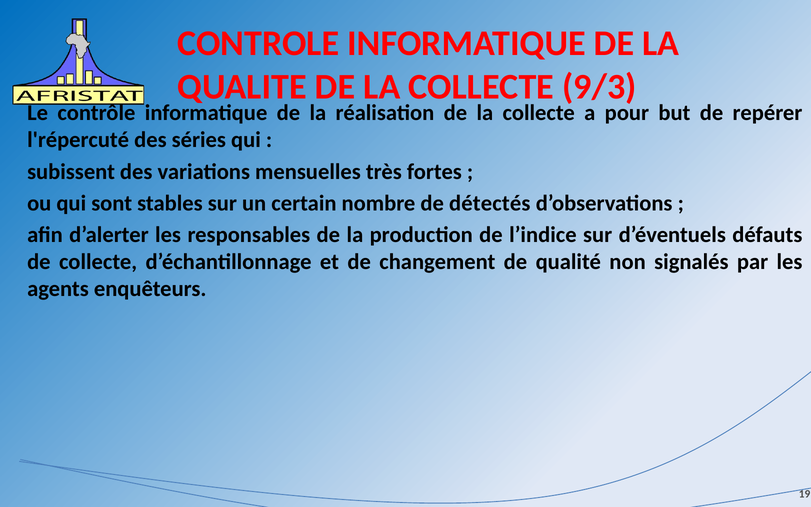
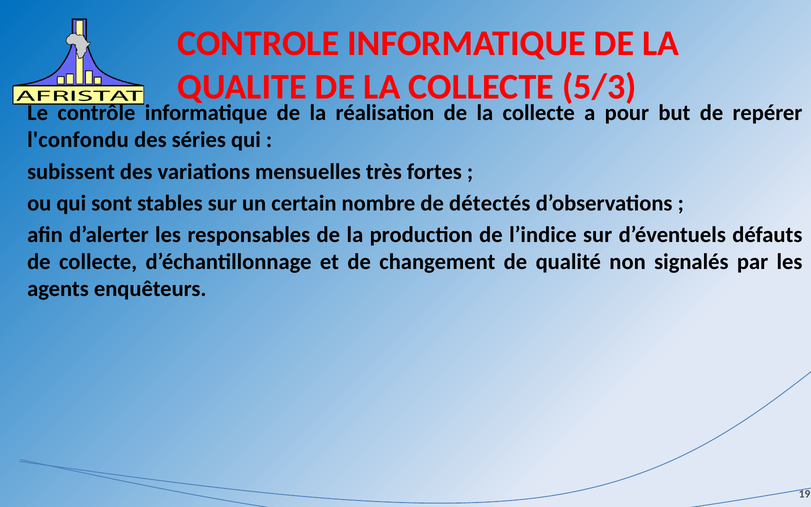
9/3: 9/3 -> 5/3
l'répercuté: l'répercuté -> l'confondu
